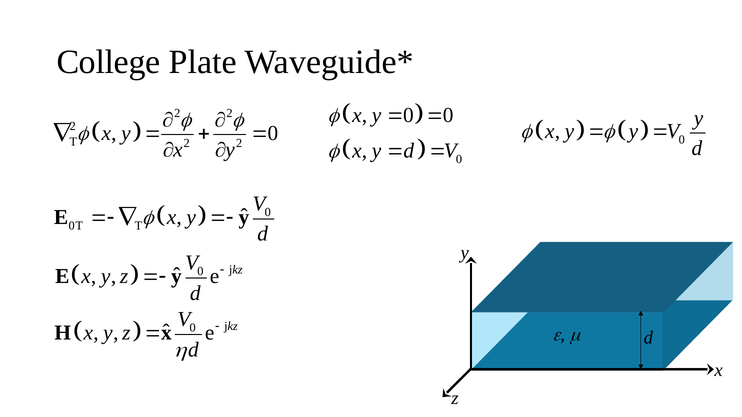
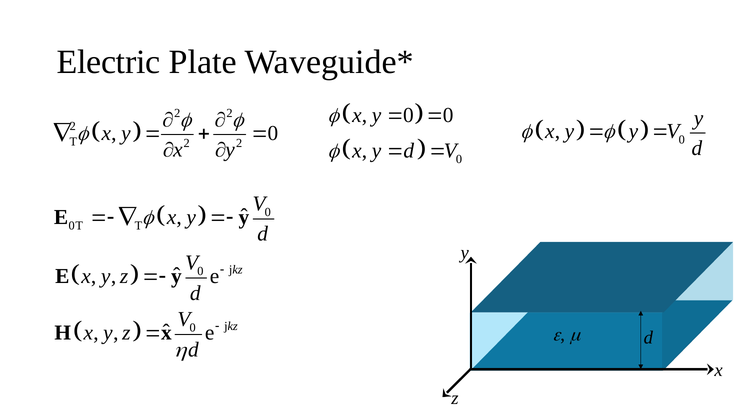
College: College -> Electric
